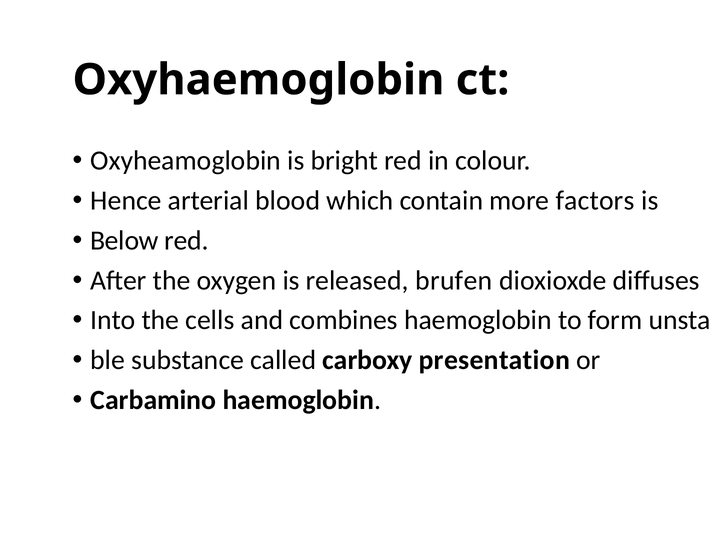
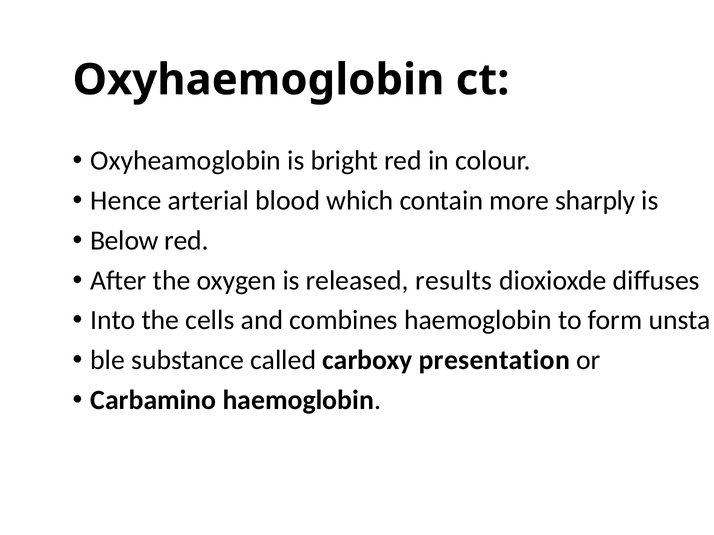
factors: factors -> sharply
brufen: brufen -> results
